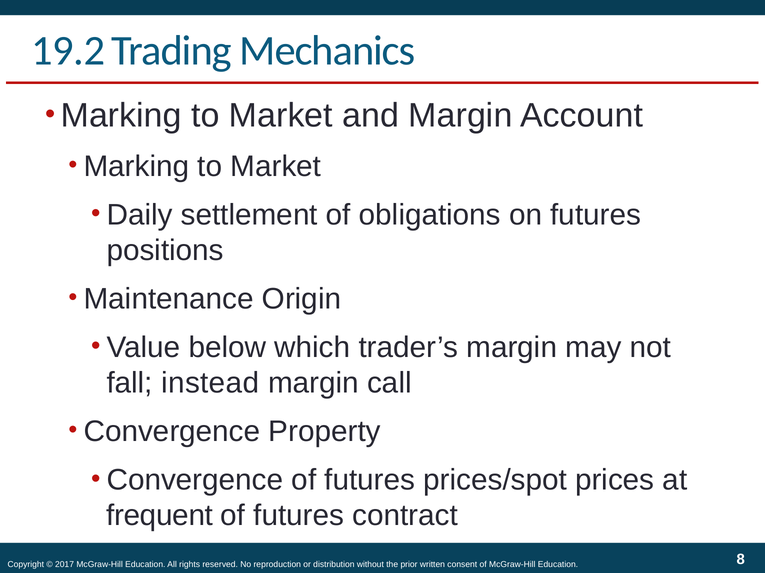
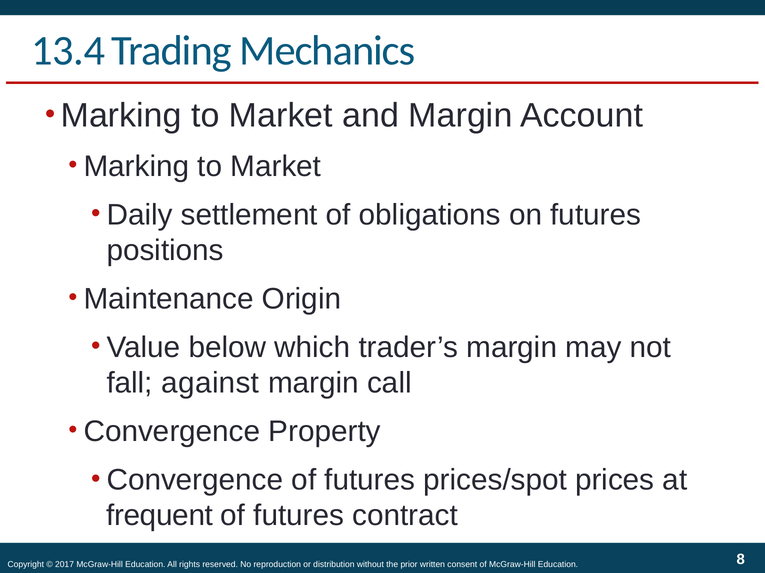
19.2: 19.2 -> 13.4
instead: instead -> against
